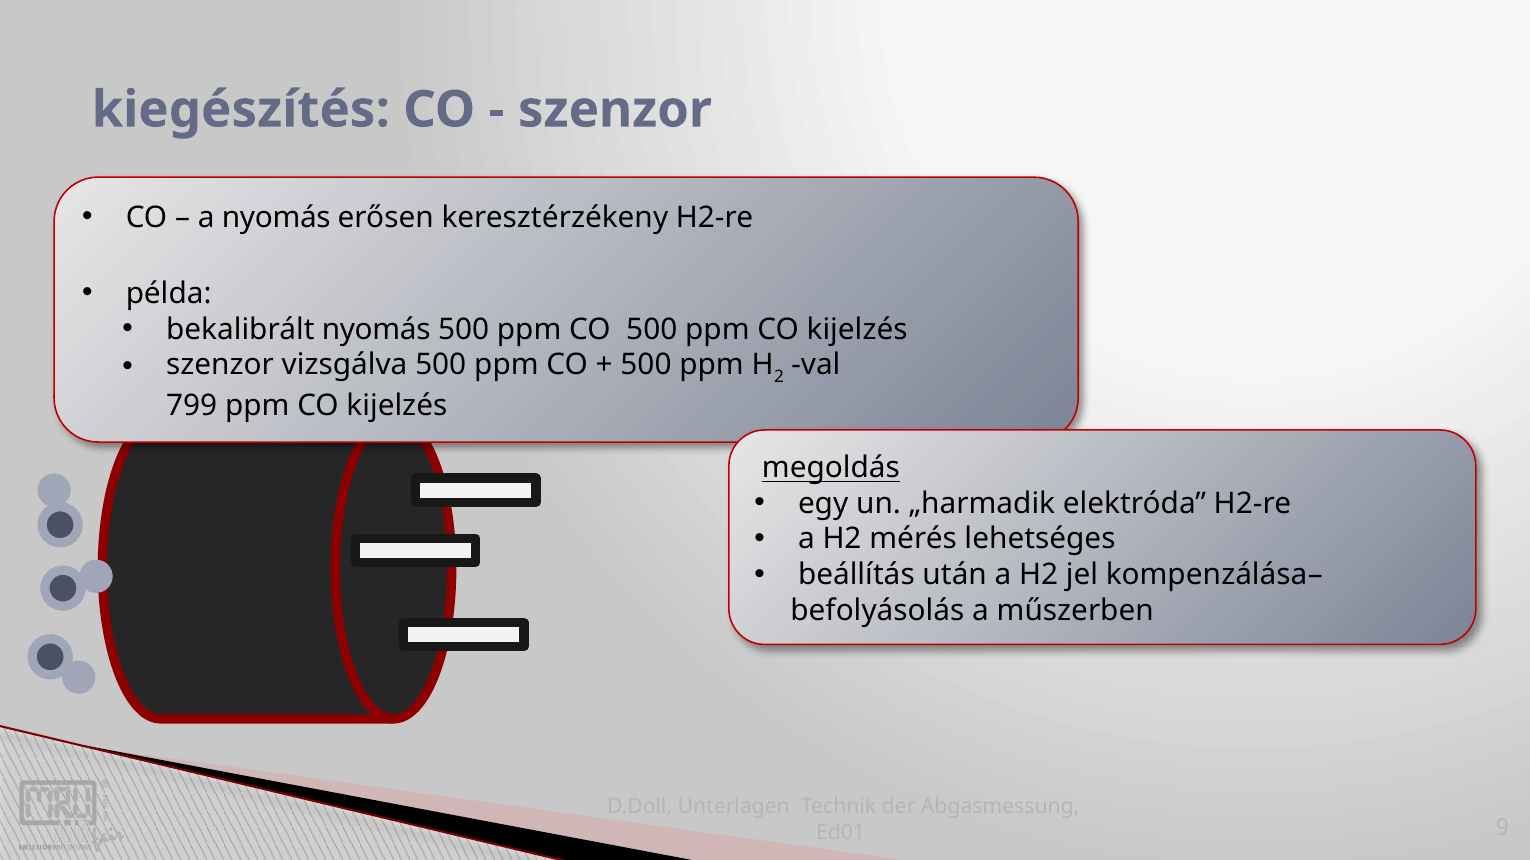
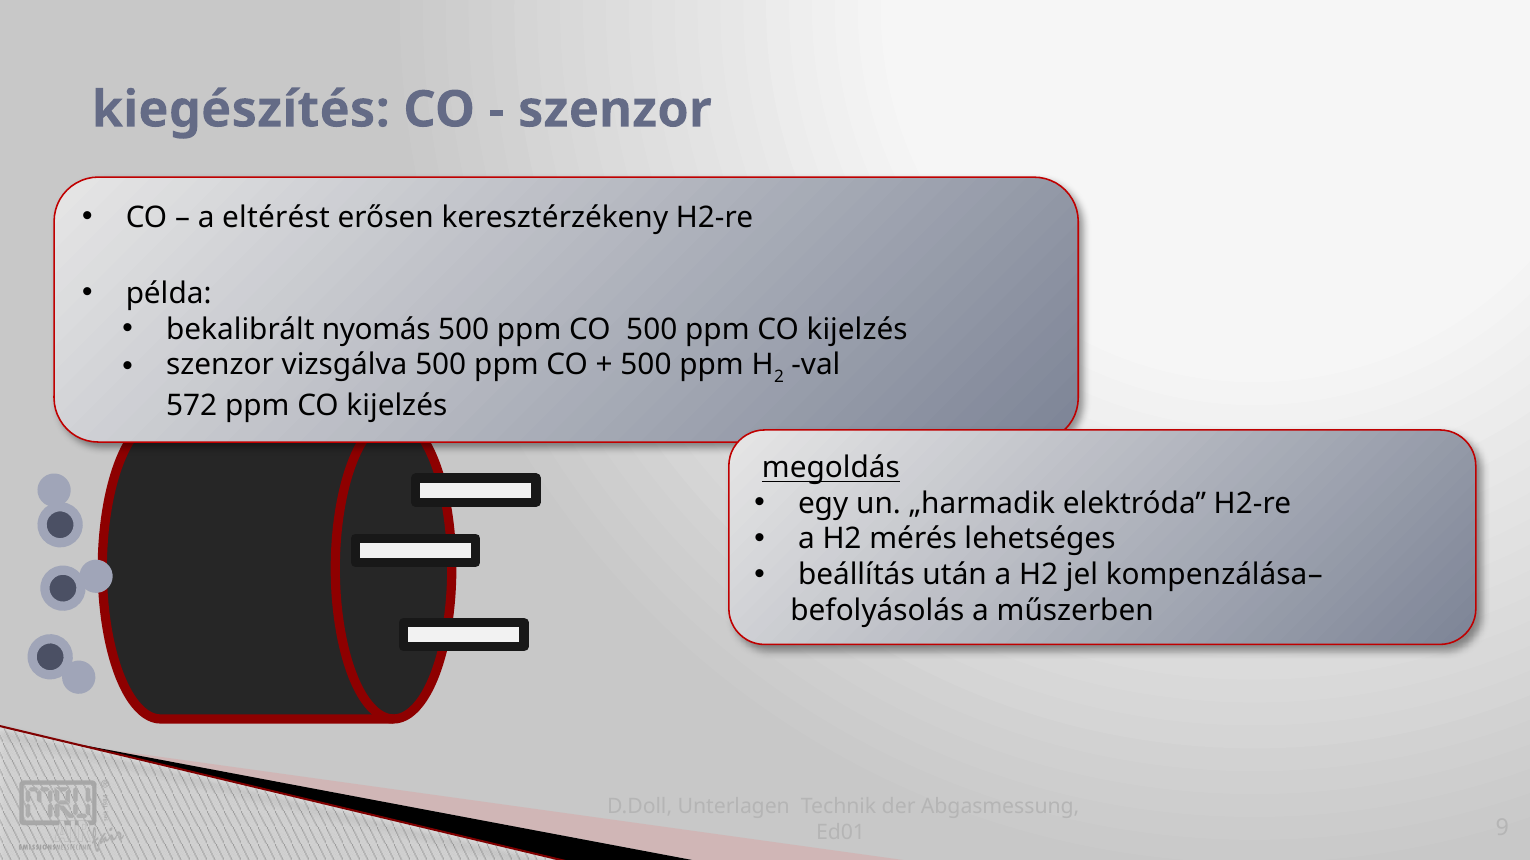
a nyomás: nyomás -> eltérést
799: 799 -> 572
